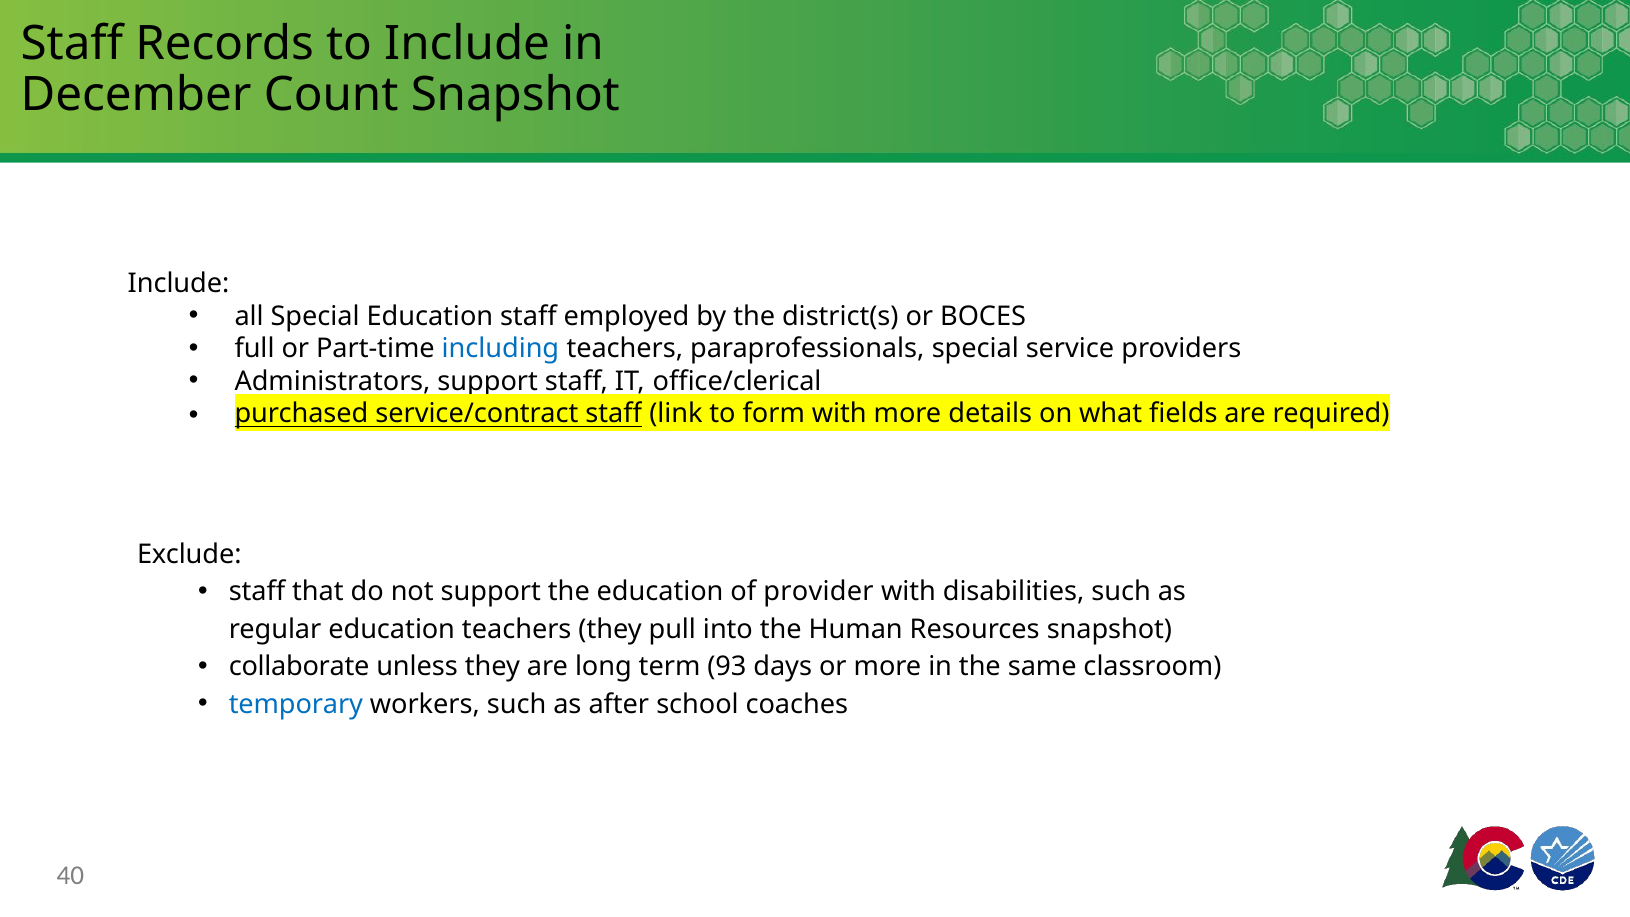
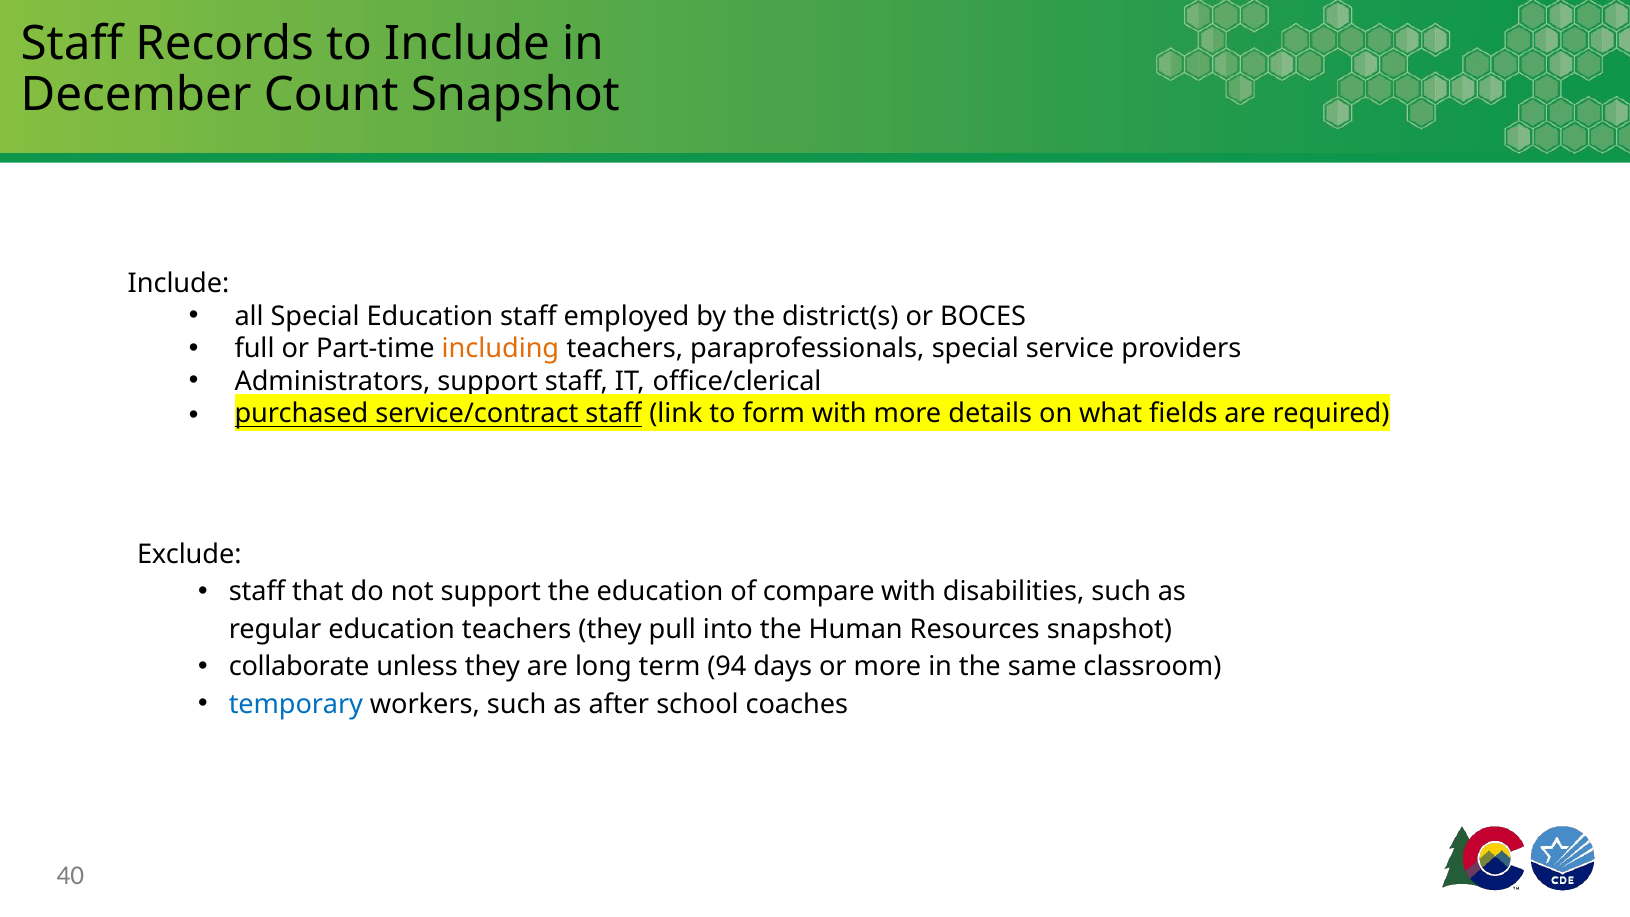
including colour: blue -> orange
provider: provider -> compare
93: 93 -> 94
